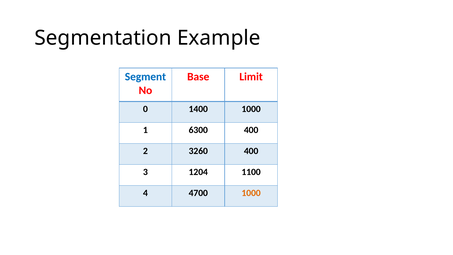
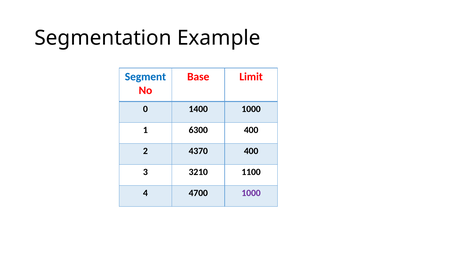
3260: 3260 -> 4370
1204: 1204 -> 3210
1000 at (251, 193) colour: orange -> purple
